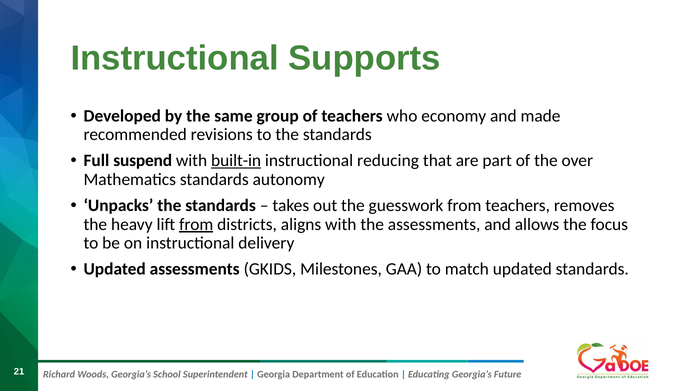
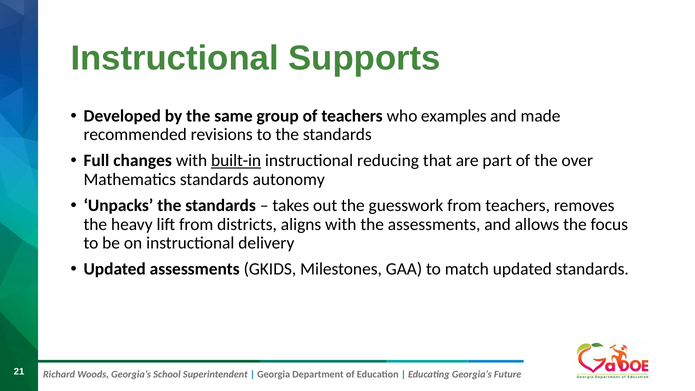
economy: economy -> examples
suspend: suspend -> changes
from at (196, 224) underline: present -> none
